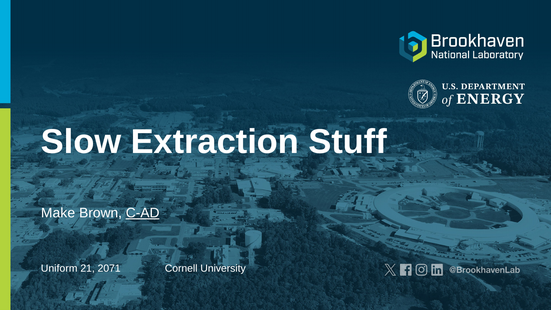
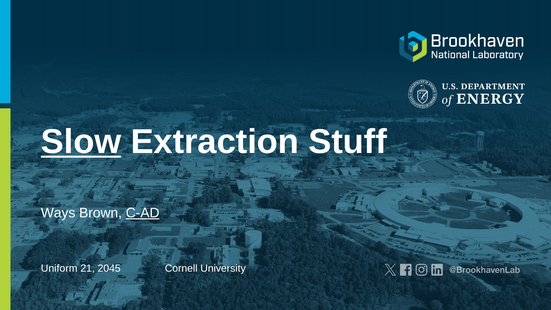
Slow underline: none -> present
Make: Make -> Ways
2071: 2071 -> 2045
